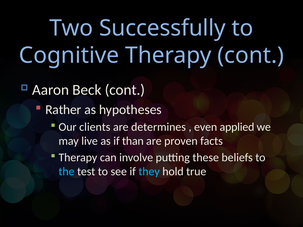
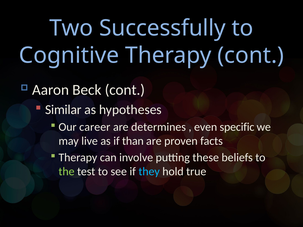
Rather: Rather -> Similar
clients: clients -> career
applied: applied -> specific
the colour: light blue -> light green
